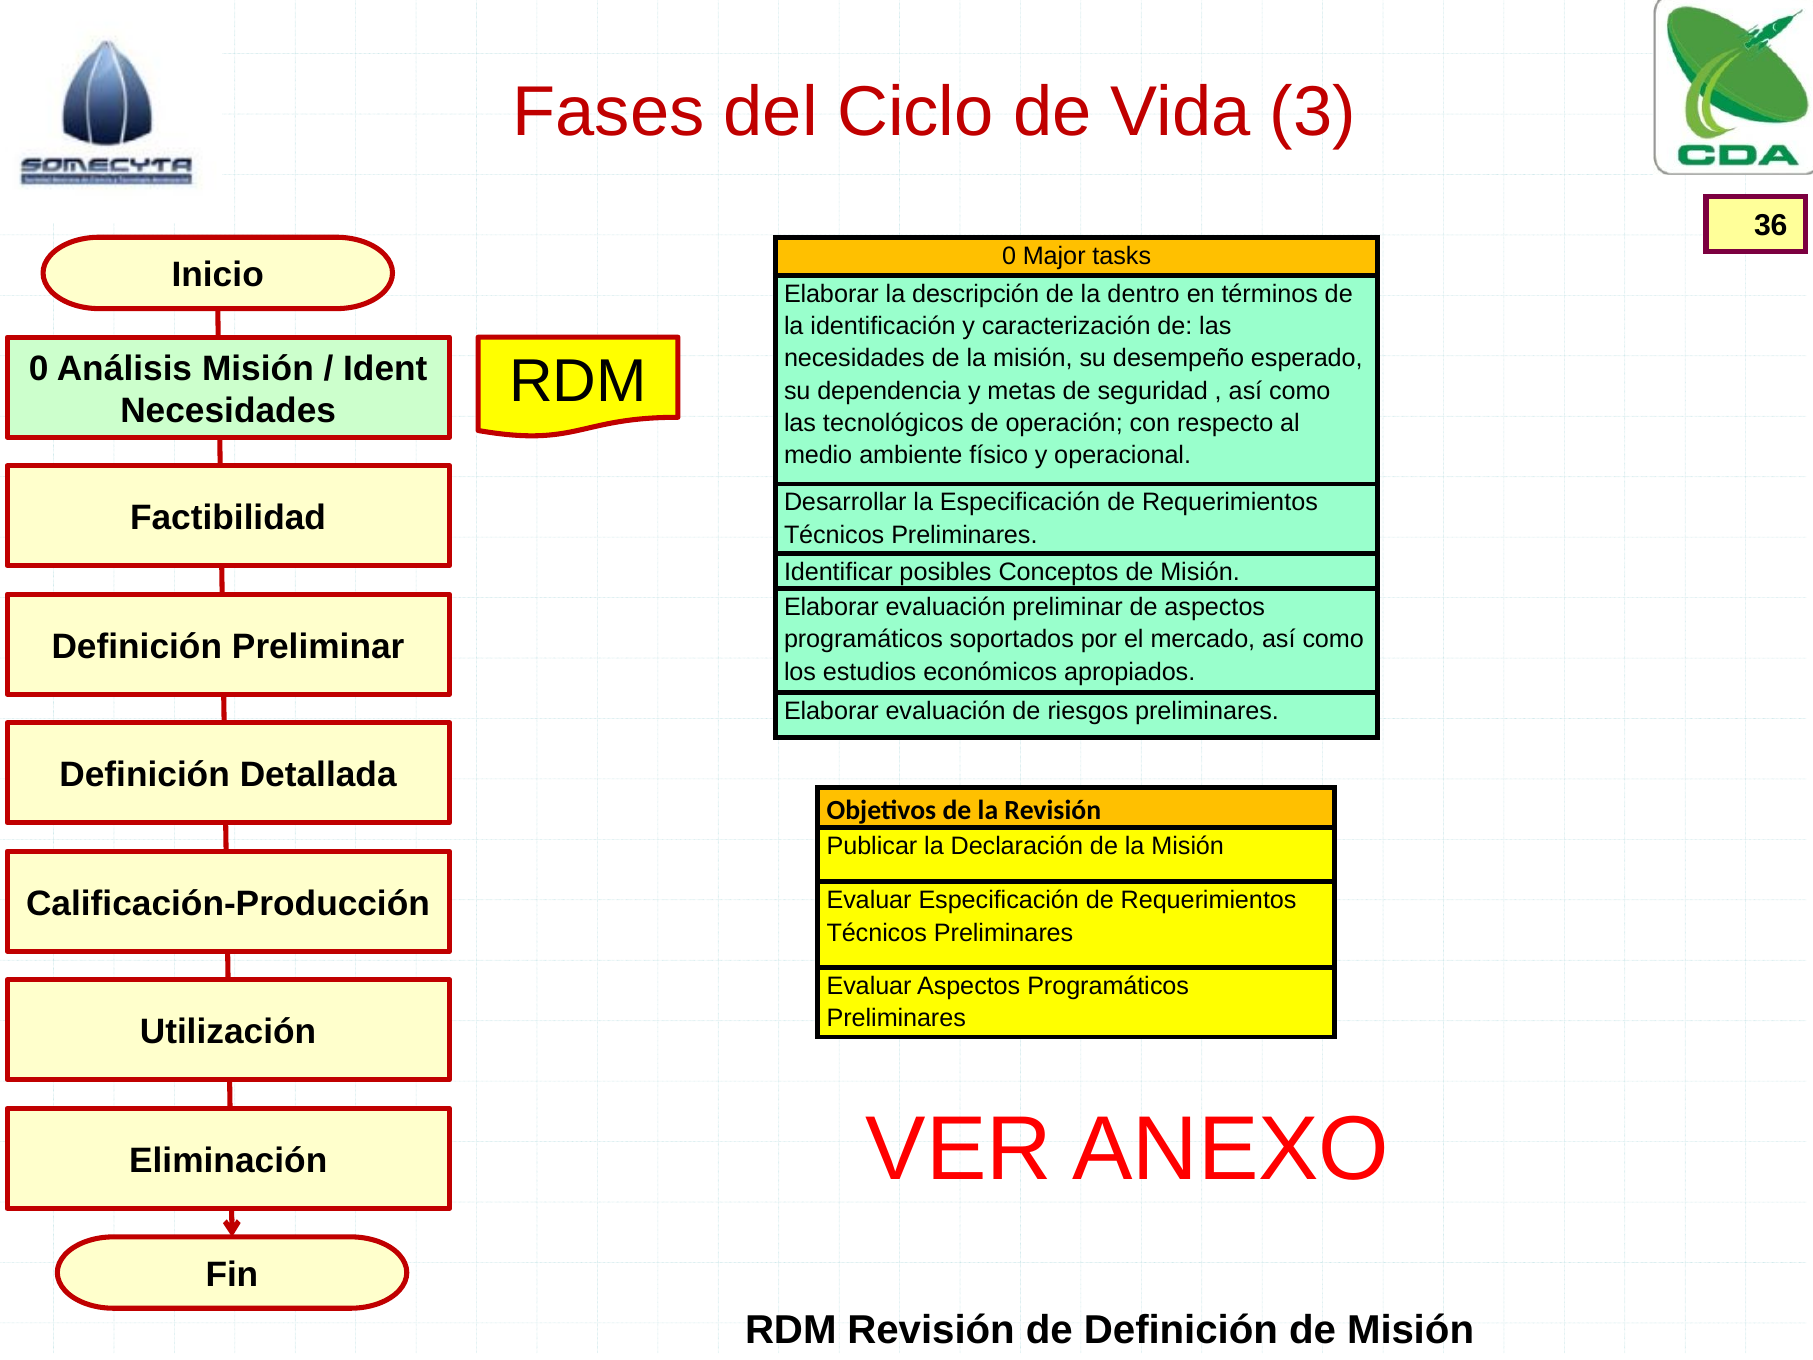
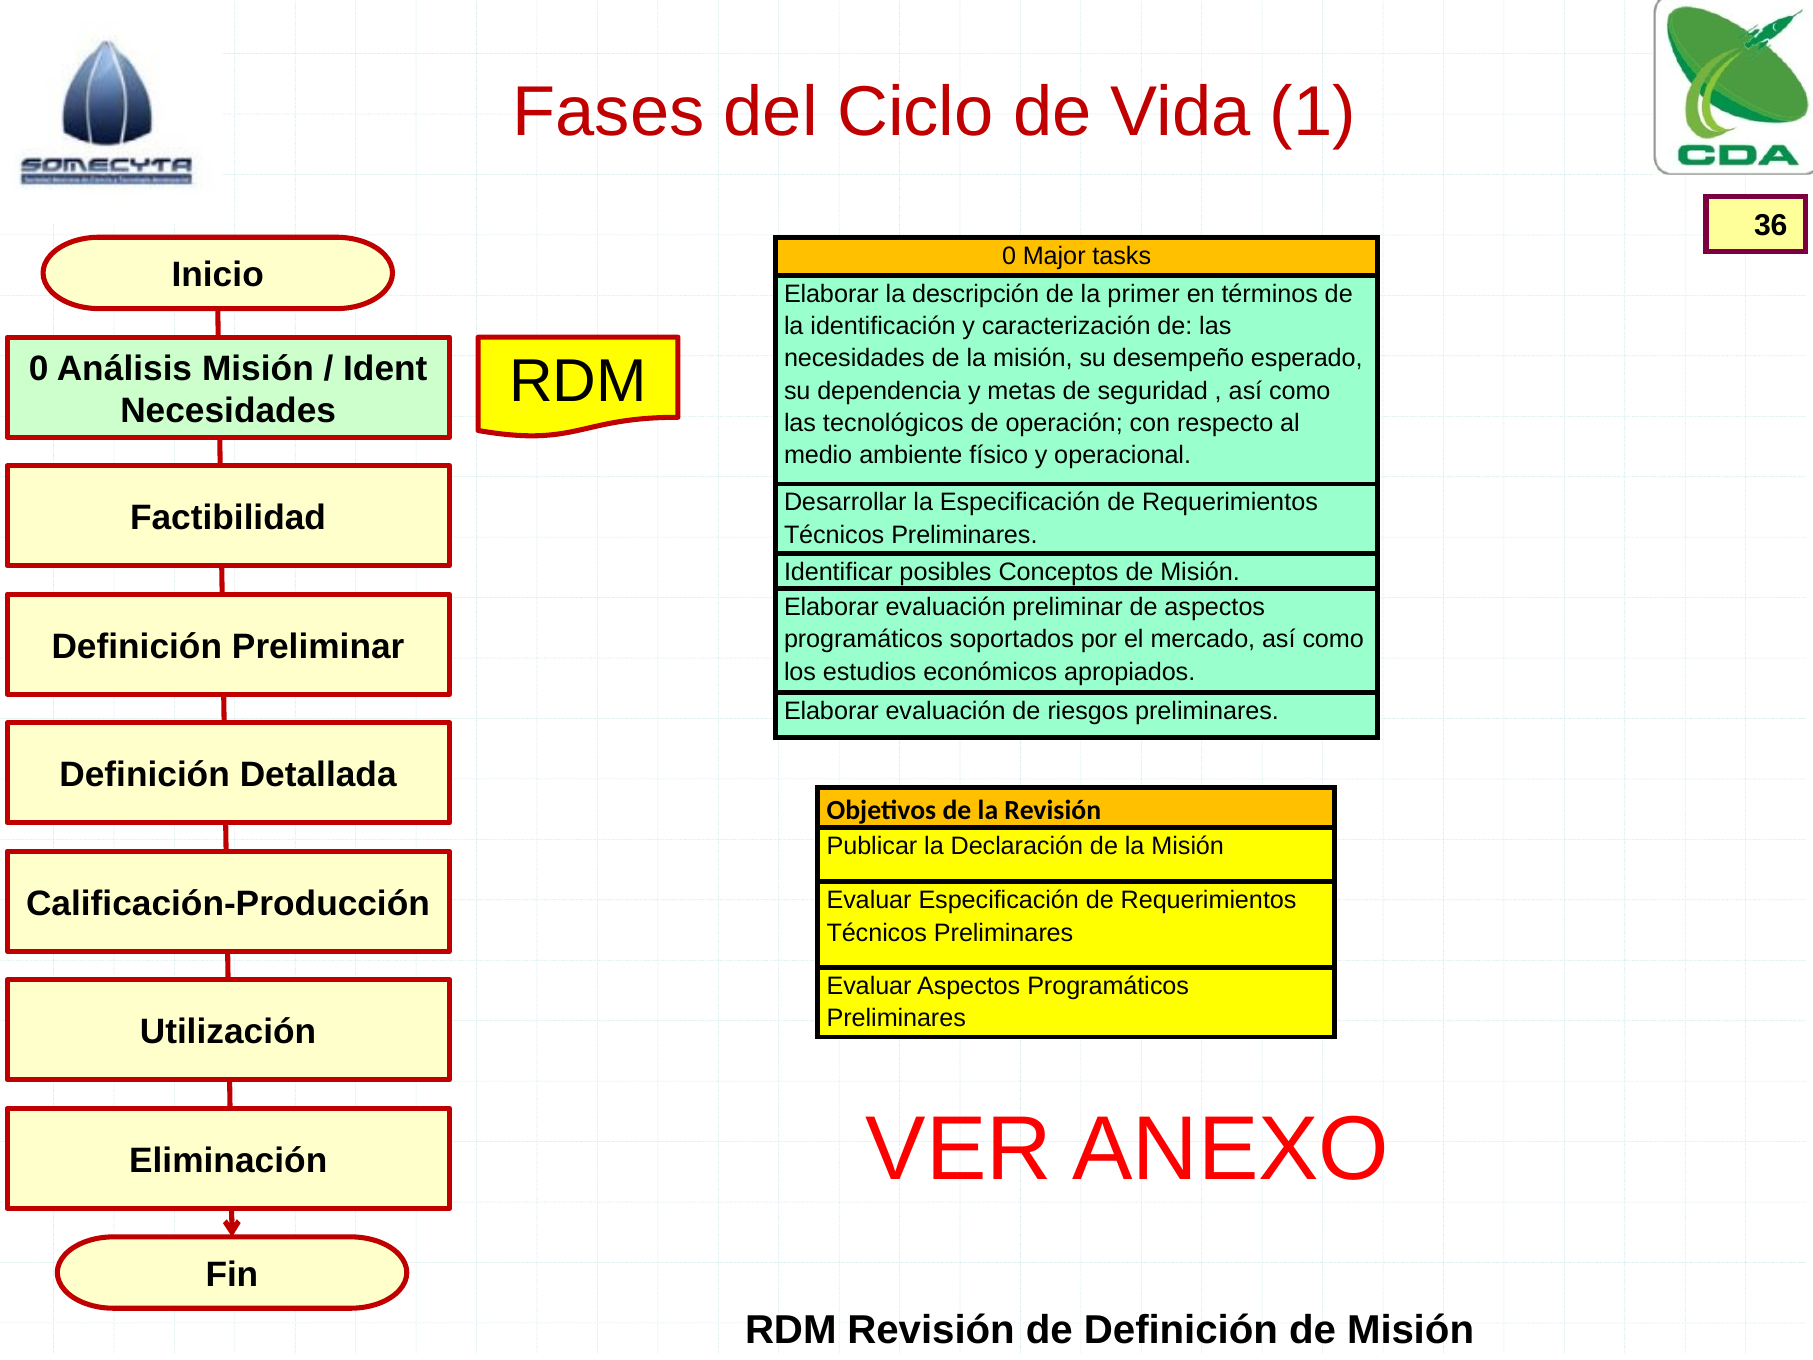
3: 3 -> 1
dentro: dentro -> primer
